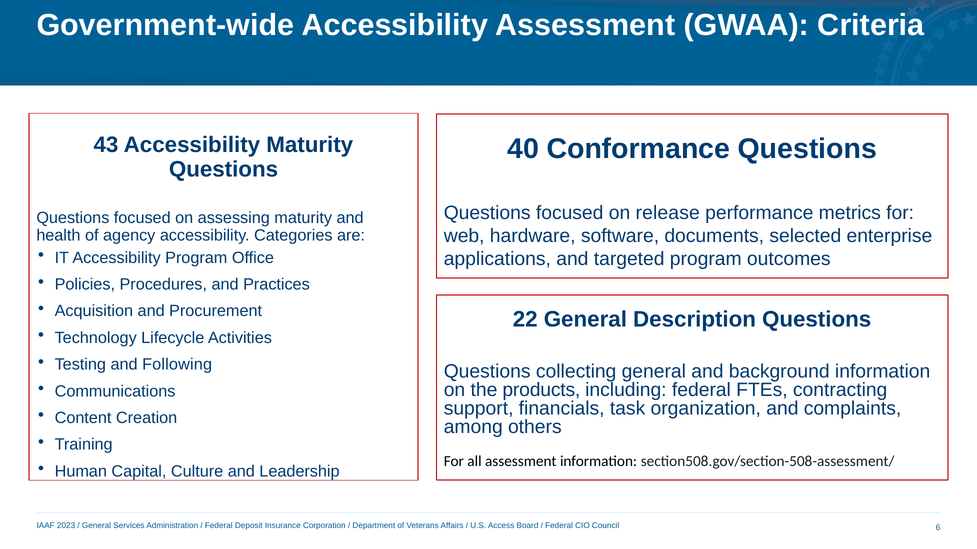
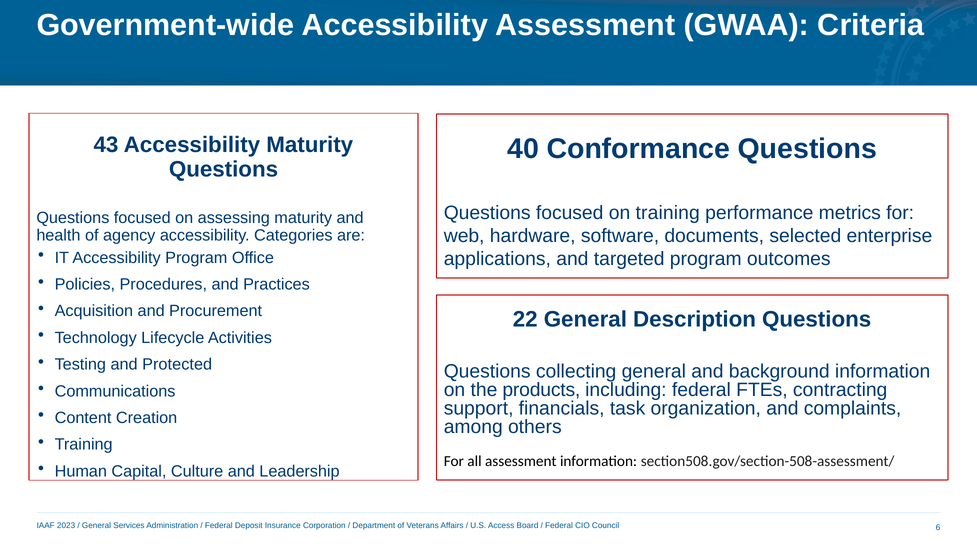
on release: release -> training
Following: Following -> Protected
